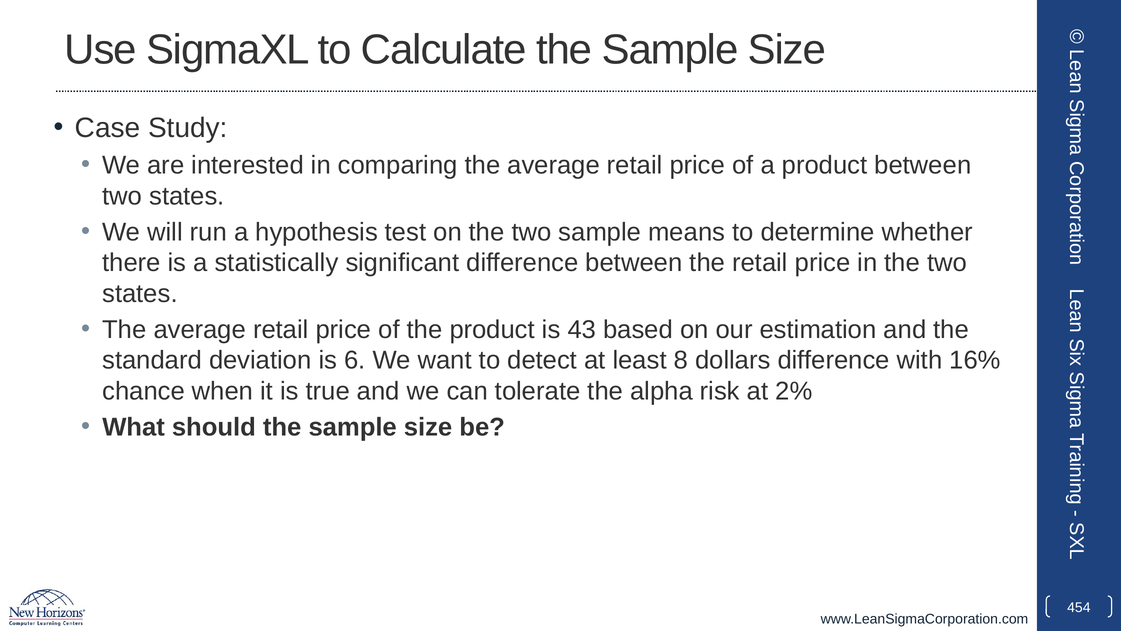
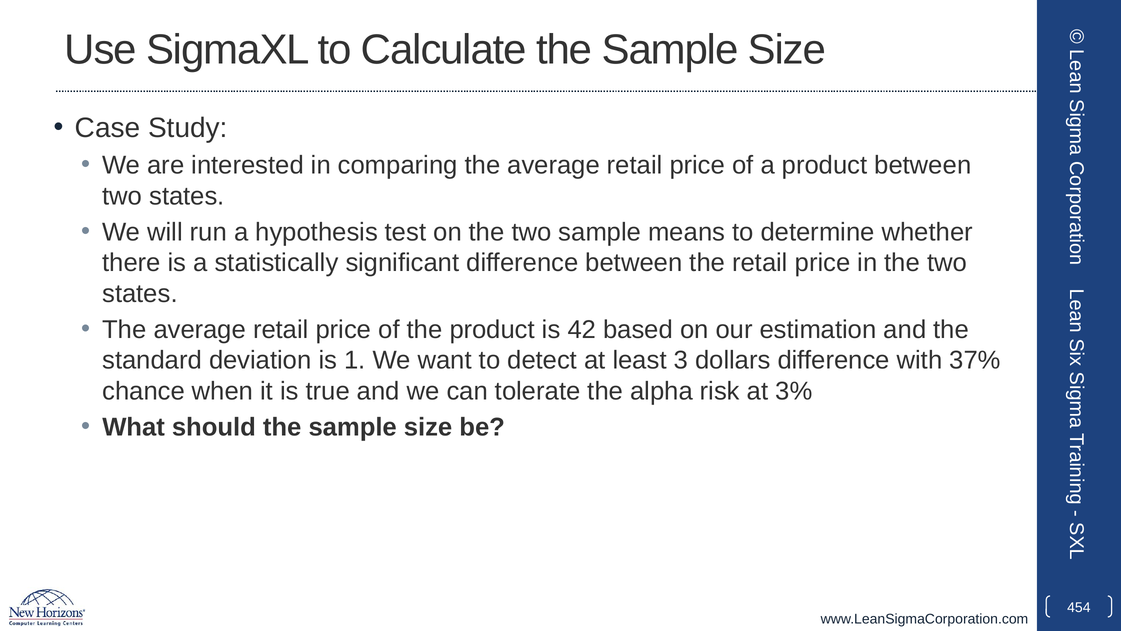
43: 43 -> 42
6: 6 -> 1
8: 8 -> 3
16%: 16% -> 37%
2%: 2% -> 3%
